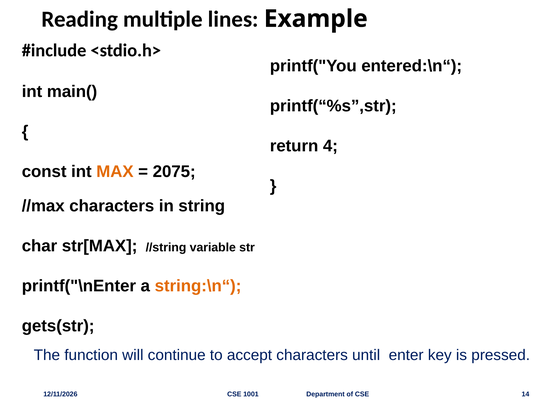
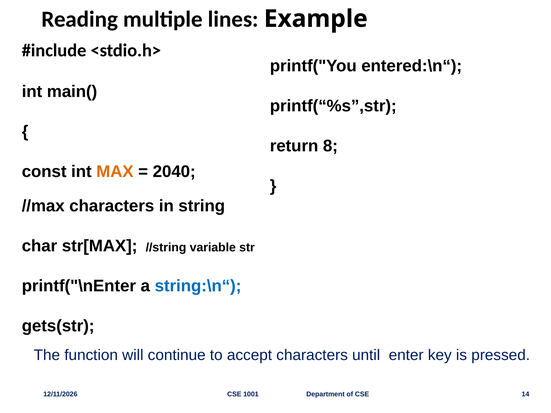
4: 4 -> 8
2075: 2075 -> 2040
string:\n“ colour: orange -> blue
